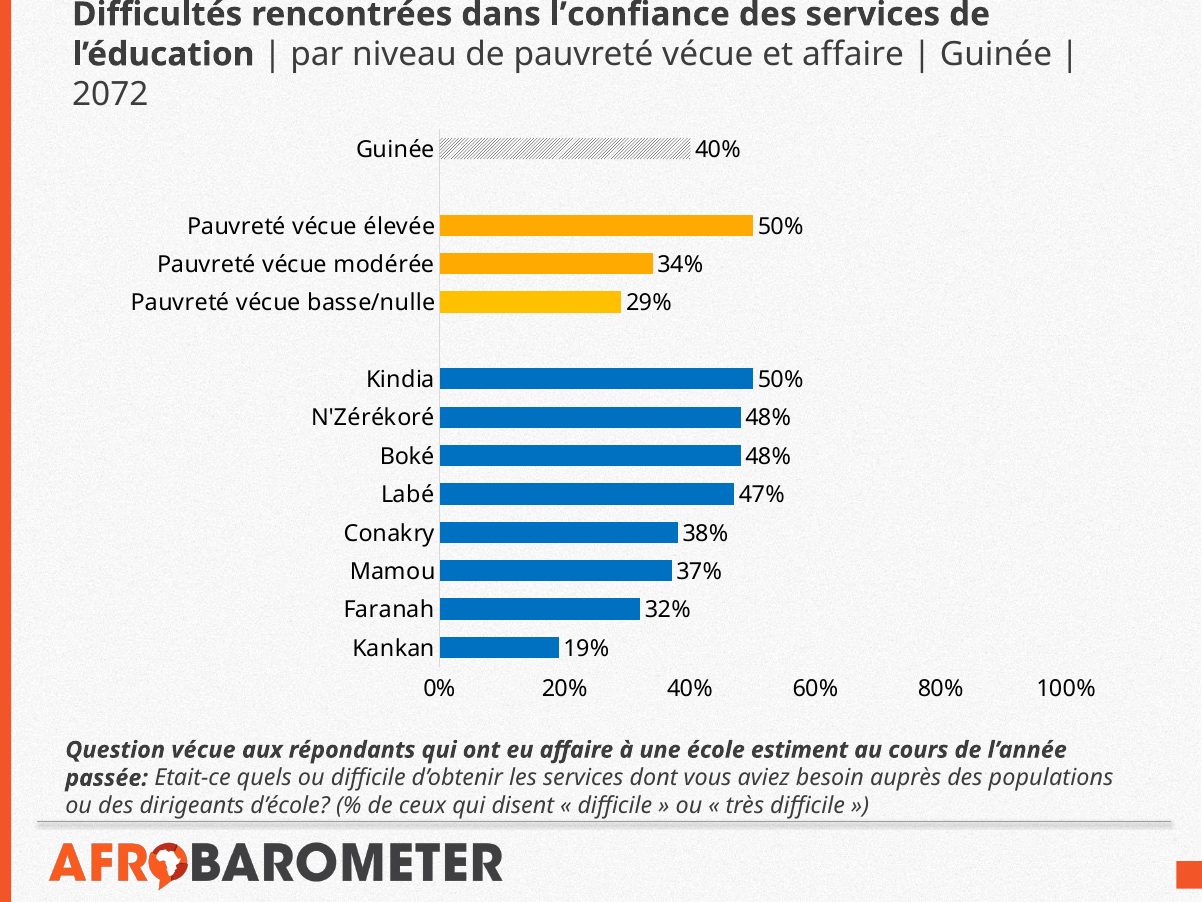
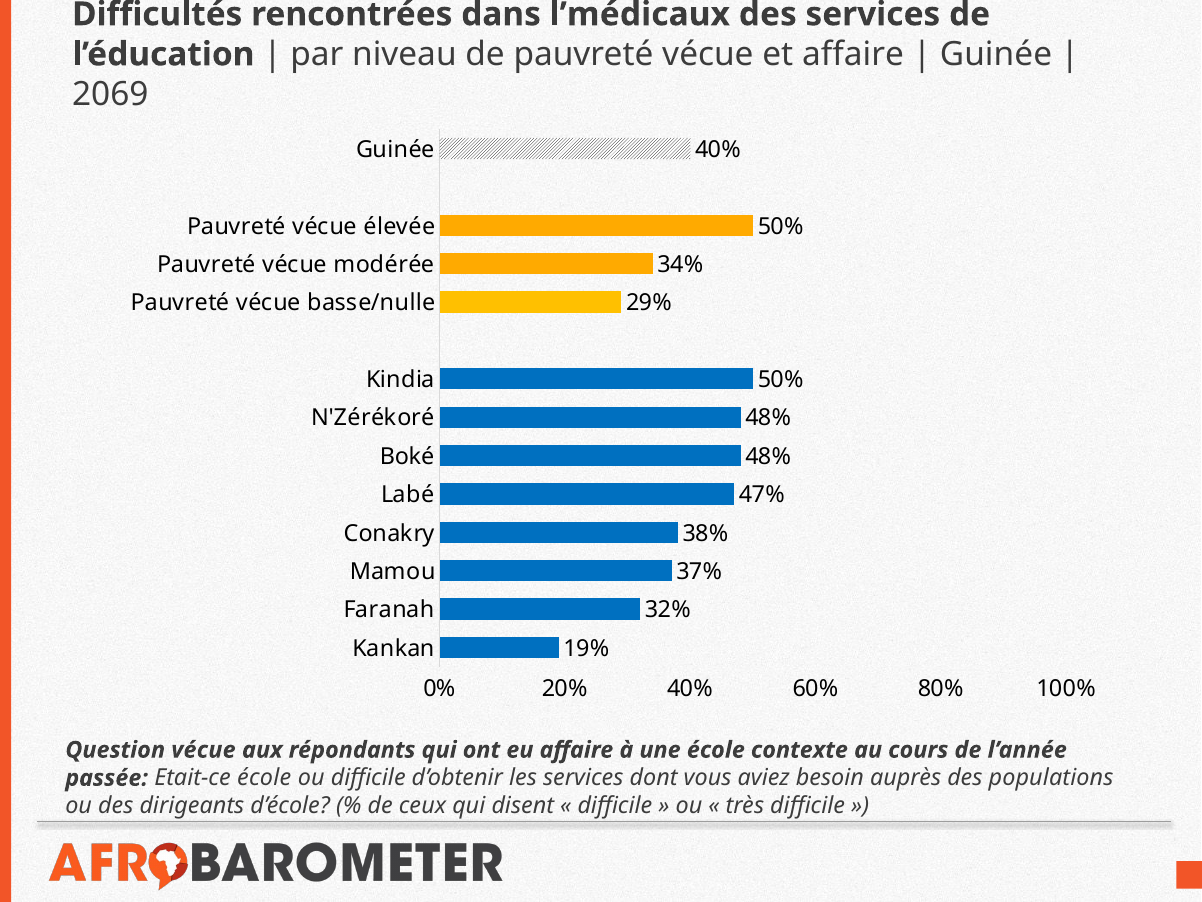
l’confiance: l’confiance -> l’médicaux
2072: 2072 -> 2069
estiment: estiment -> contexte
Etait-ce quels: quels -> école
